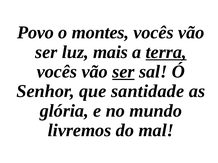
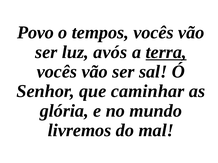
montes: montes -> tempos
mais: mais -> avós
ser at (123, 72) underline: present -> none
santidade: santidade -> caminhar
